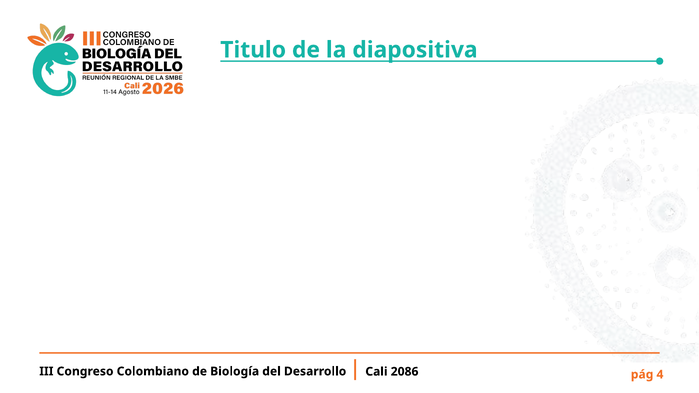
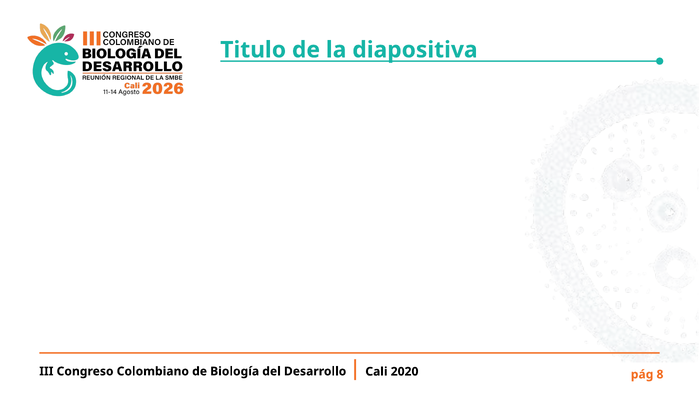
2086: 2086 -> 2020
4: 4 -> 8
